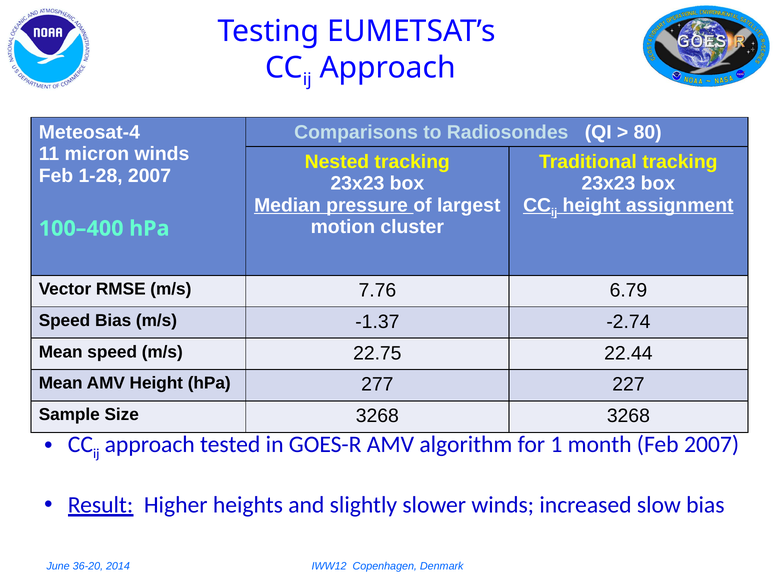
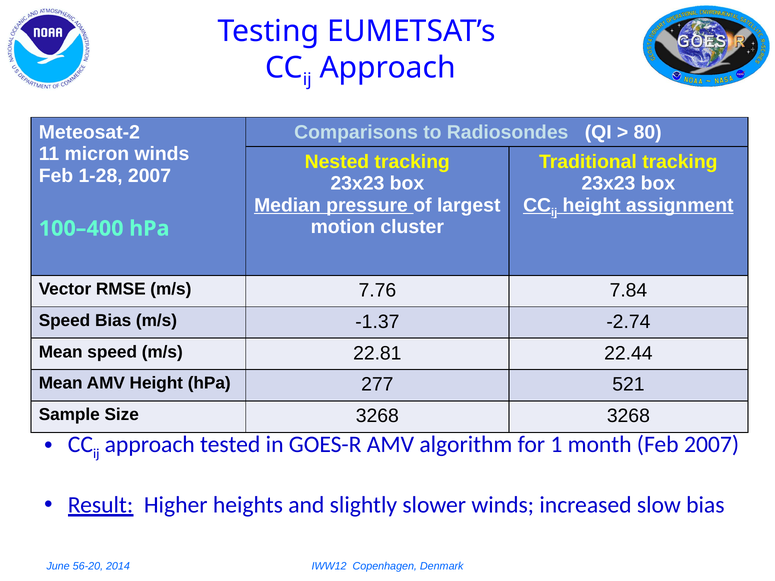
Meteosat-4: Meteosat-4 -> Meteosat-2
6.79: 6.79 -> 7.84
22.75: 22.75 -> 22.81
227: 227 -> 521
36-20: 36-20 -> 56-20
